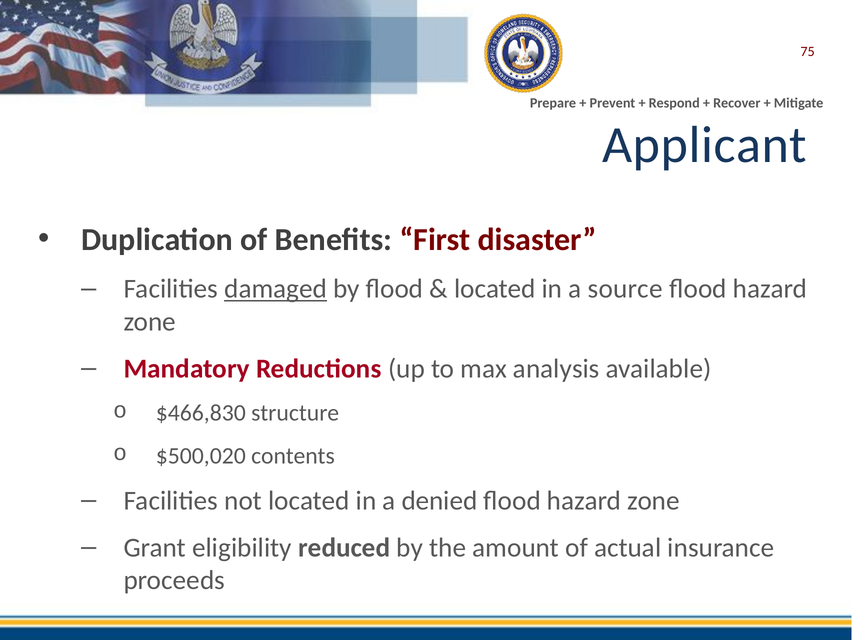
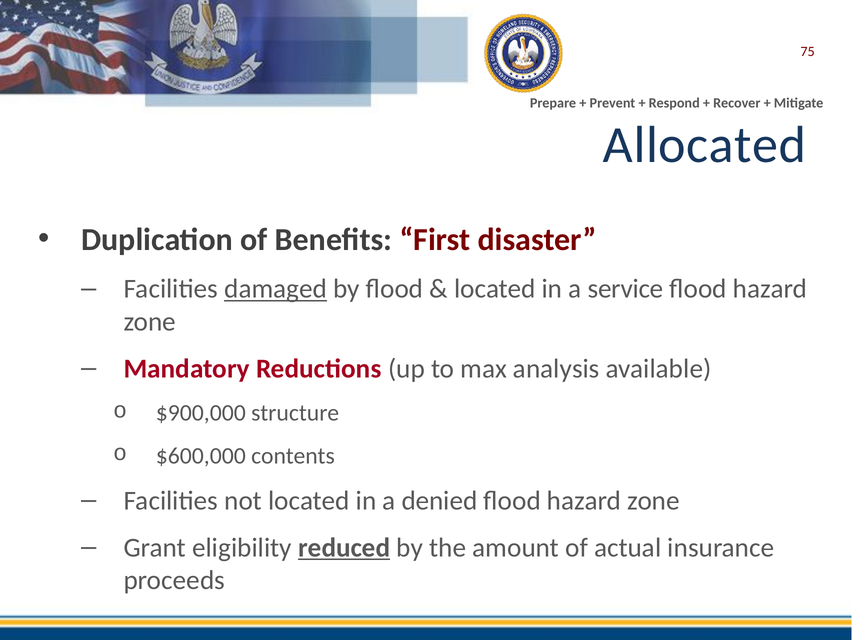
Applicant: Applicant -> Allocated
source: source -> service
$466,830: $466,830 -> $900,000
$500,020: $500,020 -> $600,000
reduced underline: none -> present
